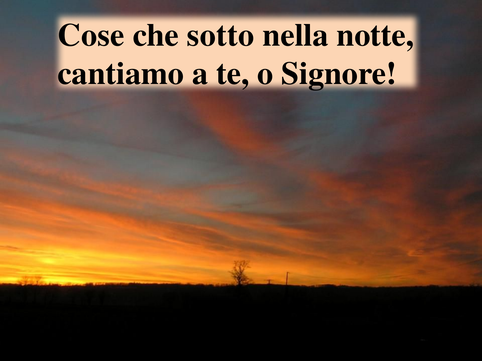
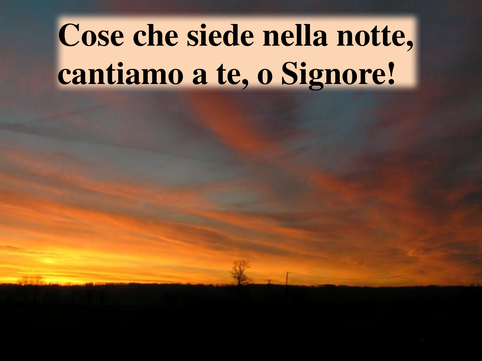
sotto: sotto -> siede
